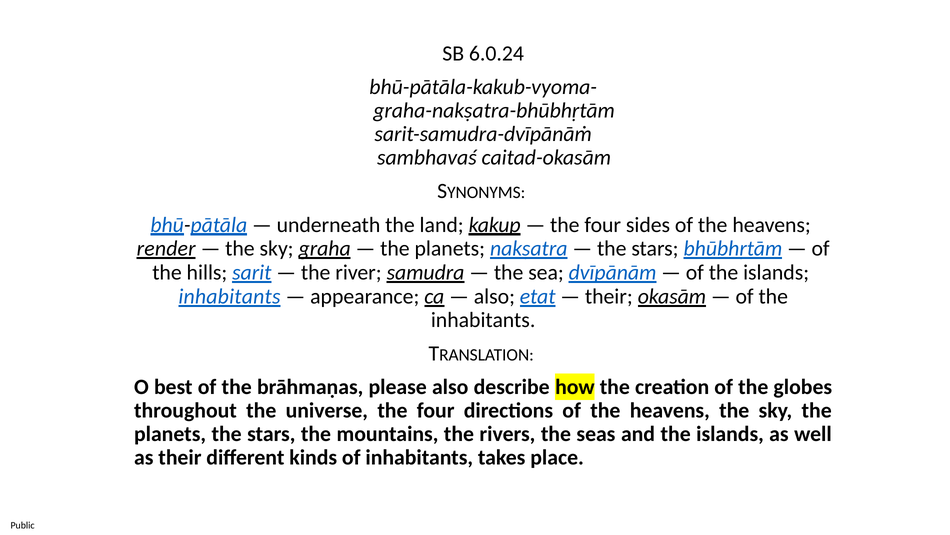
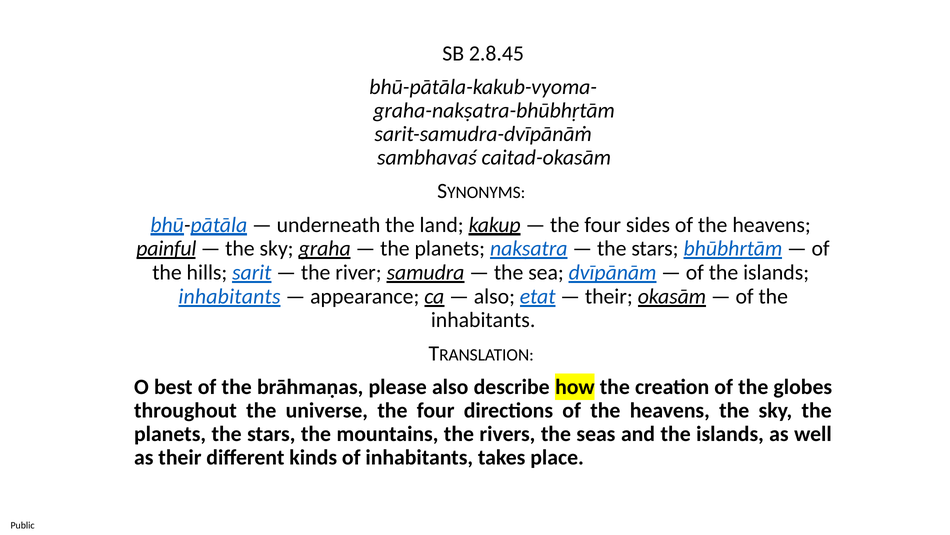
6.0.24: 6.0.24 -> 2.8.45
render: render -> painful
